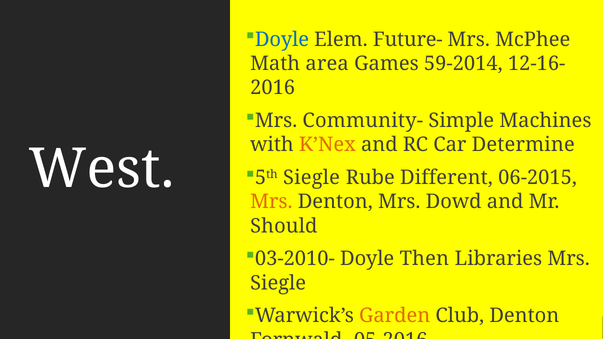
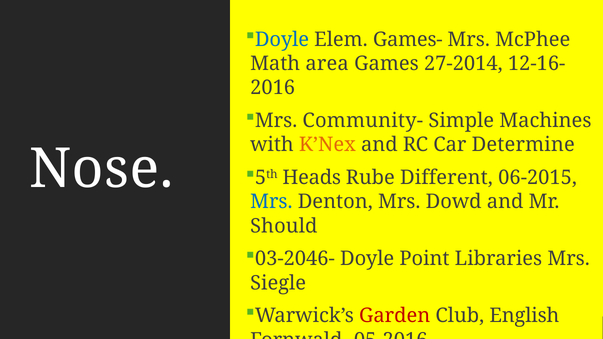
Future-: Future- -> Games-
59-2014: 59-2014 -> 27-2014
West: West -> Nose
5th Siegle: Siegle -> Heads
Mrs at (271, 202) colour: orange -> blue
03-2010-: 03-2010- -> 03-2046-
Then: Then -> Point
Garden colour: orange -> red
Club Denton: Denton -> English
